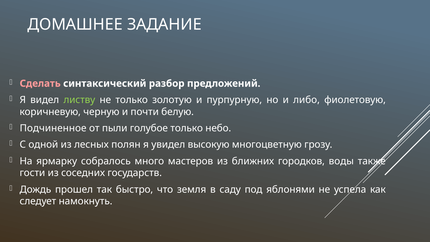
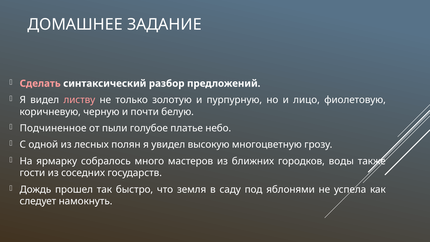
листву colour: light green -> pink
либо: либо -> лицо
голубое только: только -> платье
